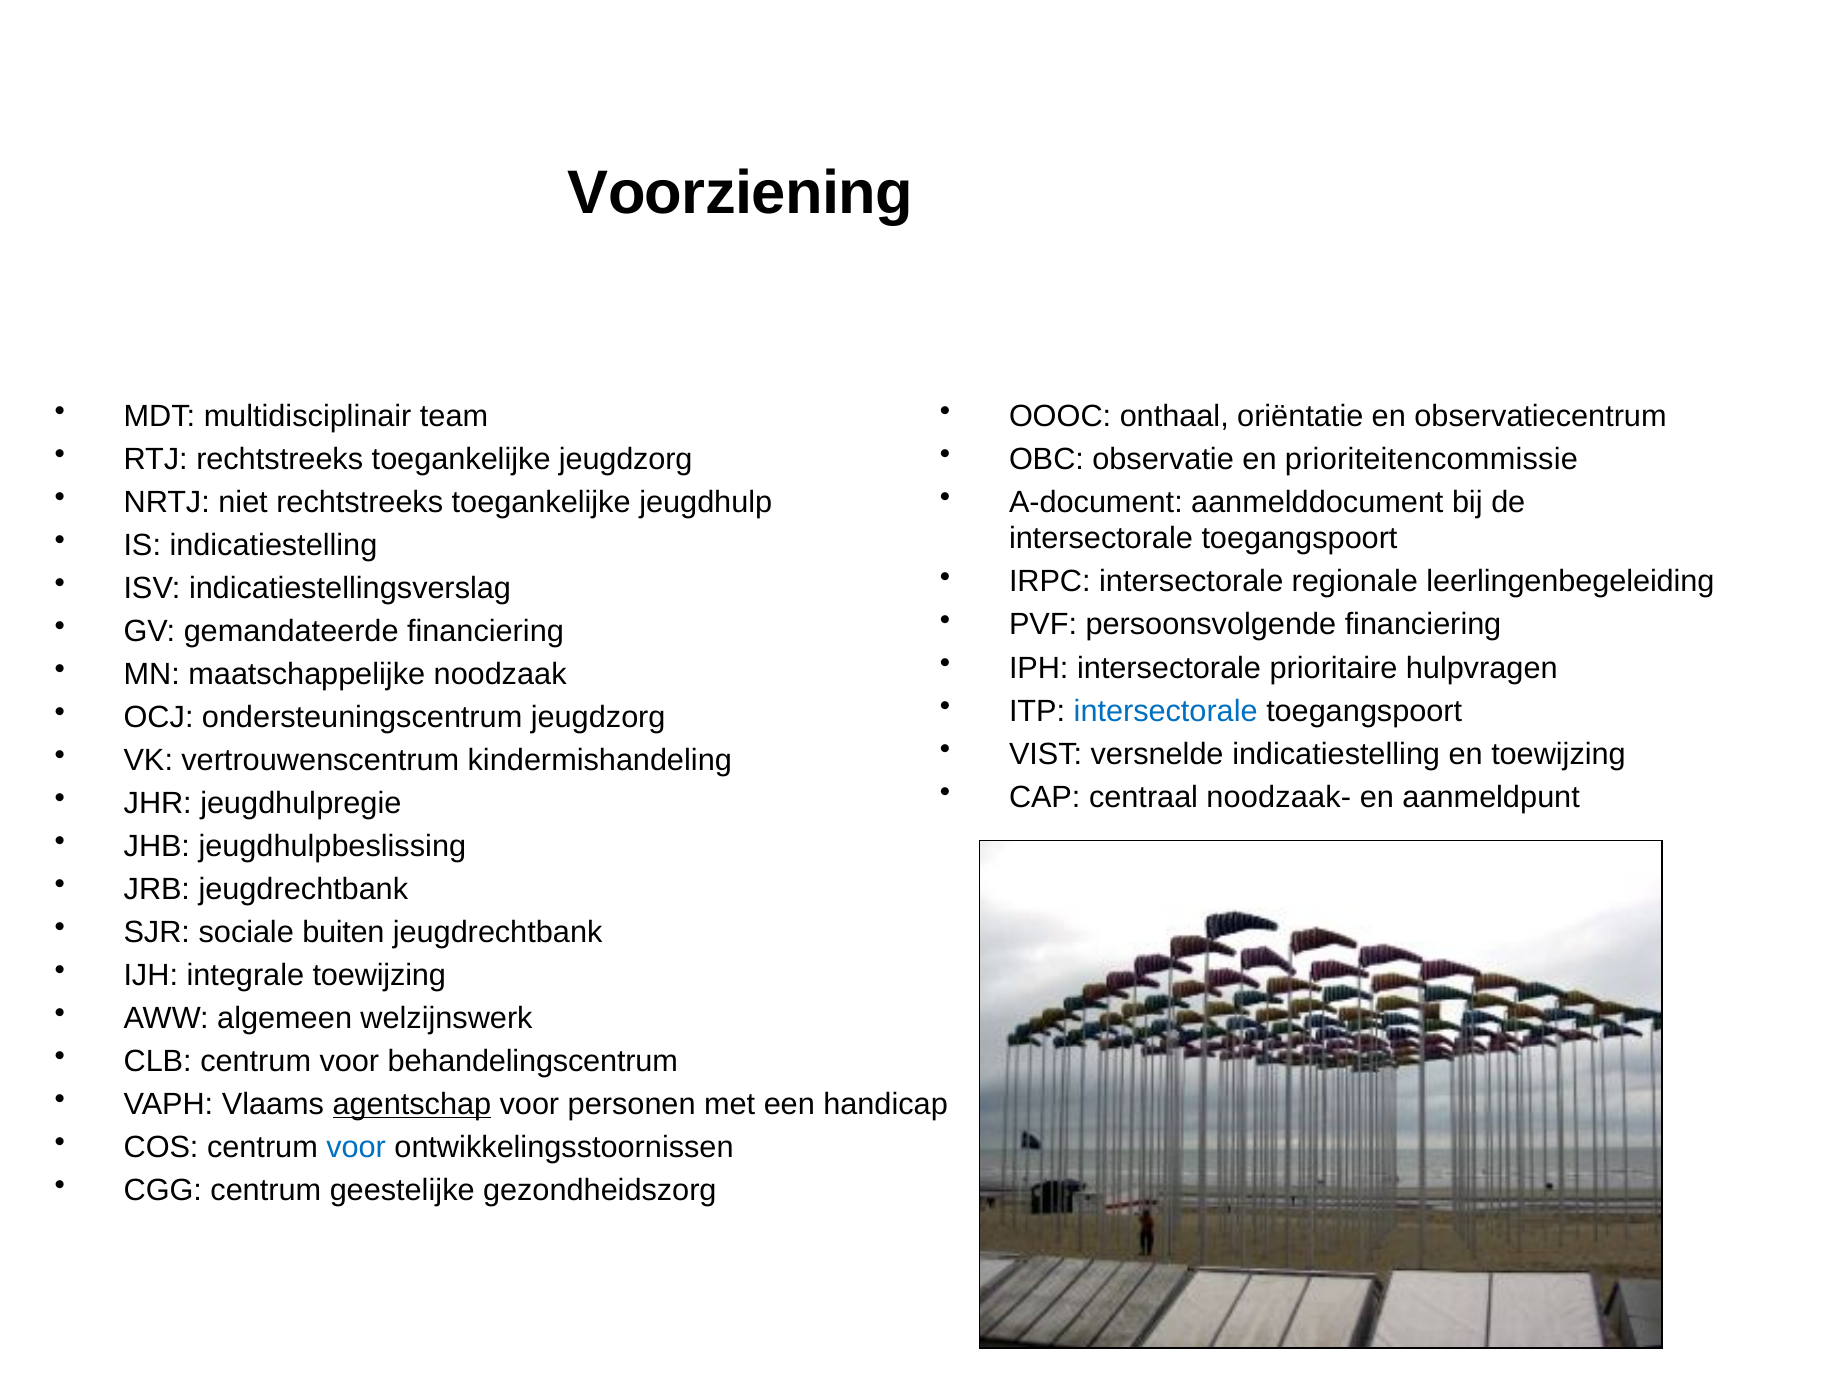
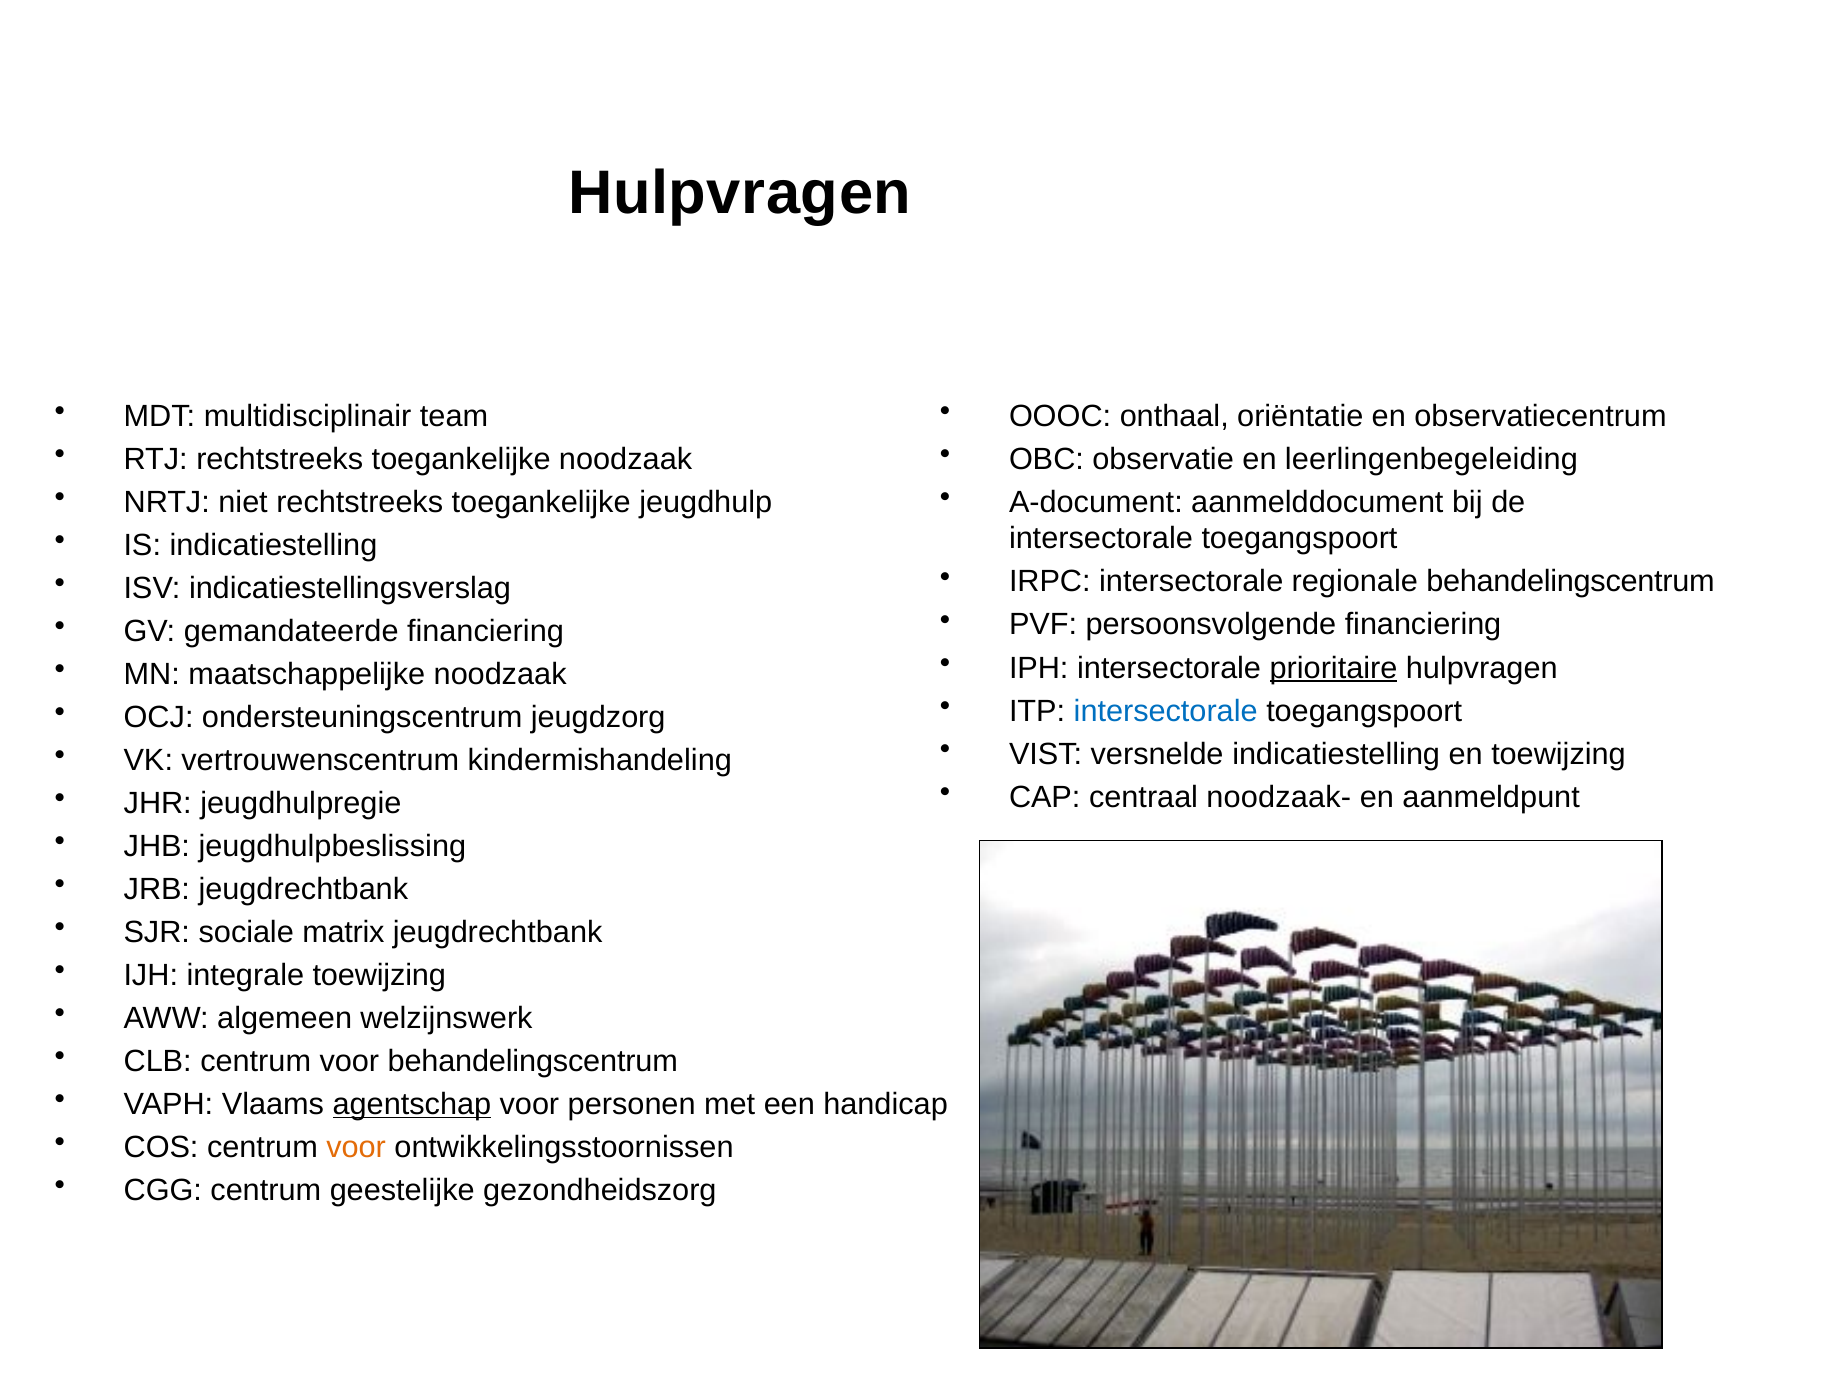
Voorziening at (740, 193): Voorziening -> Hulpvragen
toegankelijke jeugdzorg: jeugdzorg -> noodzaak
prioriteitencommissie: prioriteitencommissie -> leerlingenbegeleiding
regionale leerlingenbegeleiding: leerlingenbegeleiding -> behandelingscentrum
prioritaire underline: none -> present
buiten: buiten -> matrix
voor at (356, 1147) colour: blue -> orange
